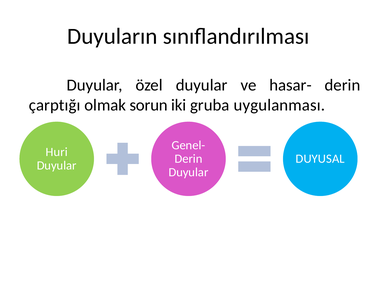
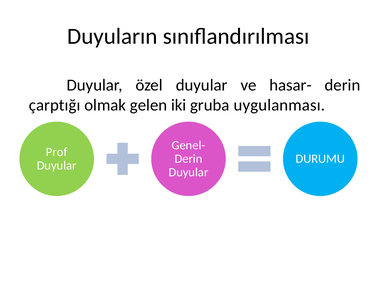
sorun: sorun -> gelen
Huri: Huri -> Prof
DUYUSAL: DUYUSAL -> DURUMU
